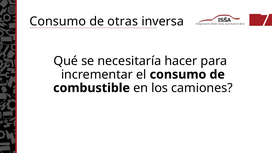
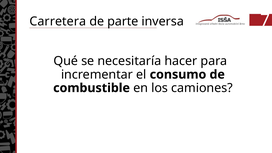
Consumo at (58, 21): Consumo -> Carretera
otras: otras -> parte
